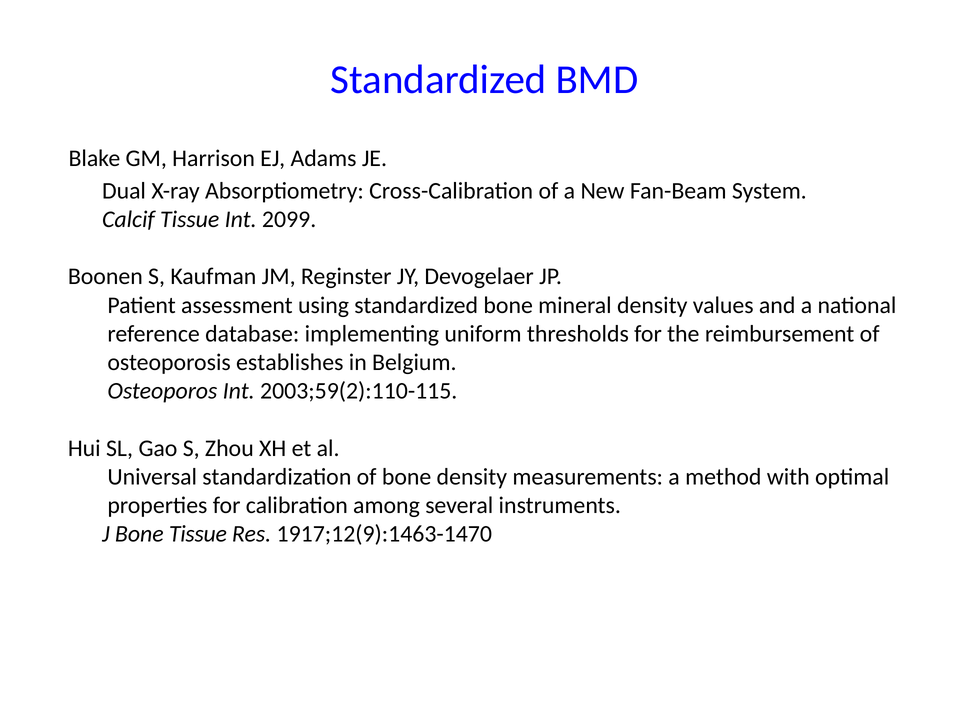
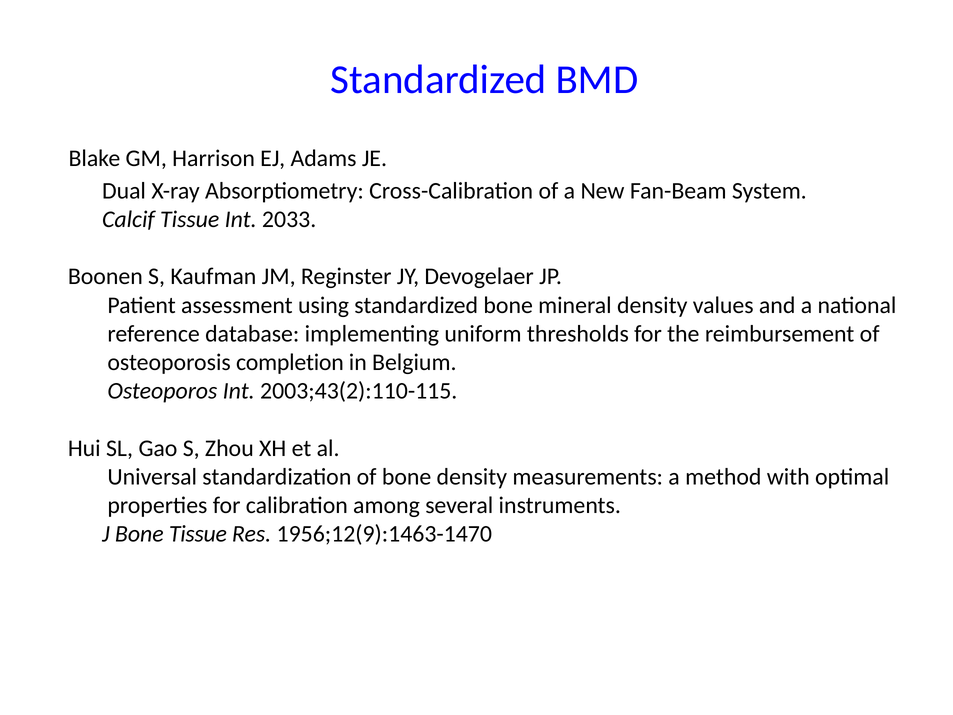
2099: 2099 -> 2033
establishes: establishes -> completion
2003;59(2):110-115: 2003;59(2):110-115 -> 2003;43(2):110-115
1917;12(9):1463-1470: 1917;12(9):1463-1470 -> 1956;12(9):1463-1470
